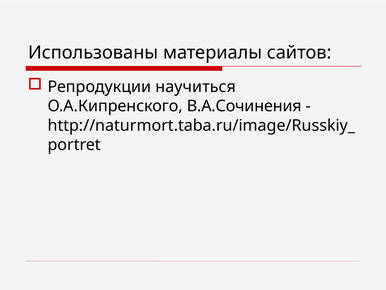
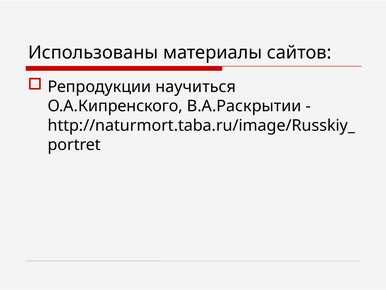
В.А.Сочинения: В.А.Сочинения -> В.А.Раскрытии
